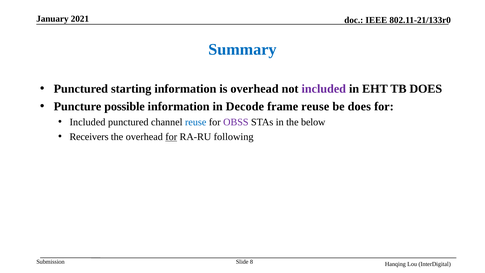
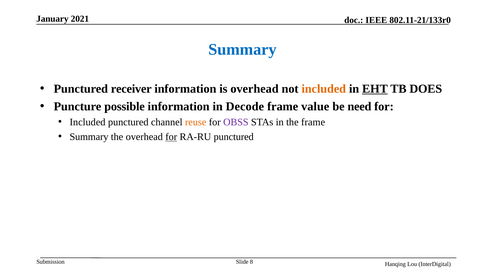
starting: starting -> receiver
included at (324, 89) colour: purple -> orange
EHT underline: none -> present
frame reuse: reuse -> value
be does: does -> need
reuse at (196, 122) colour: blue -> orange
the below: below -> frame
Receivers at (89, 137): Receivers -> Summary
RA-RU following: following -> punctured
